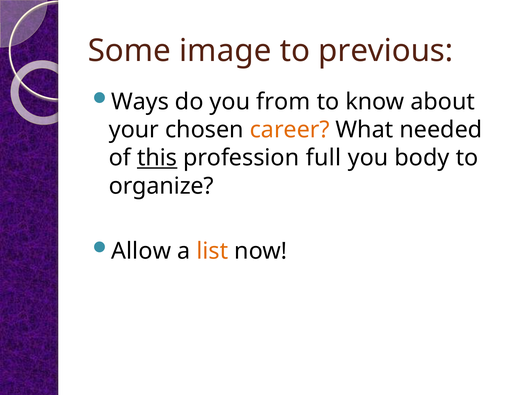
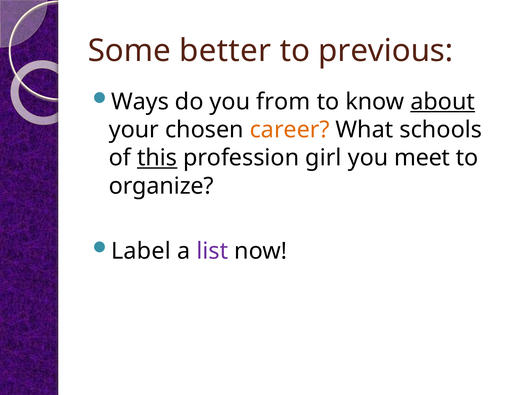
image: image -> better
about underline: none -> present
needed: needed -> schools
full: full -> girl
body: body -> meet
Allow: Allow -> Label
list colour: orange -> purple
